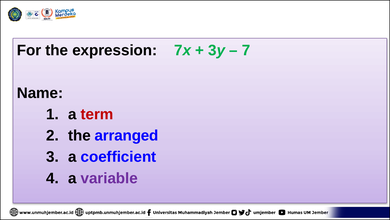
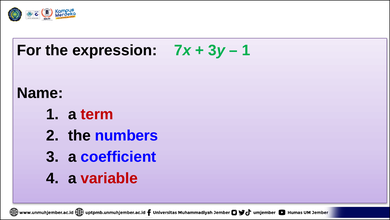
7 at (246, 50): 7 -> 1
arranged: arranged -> numbers
variable colour: purple -> red
